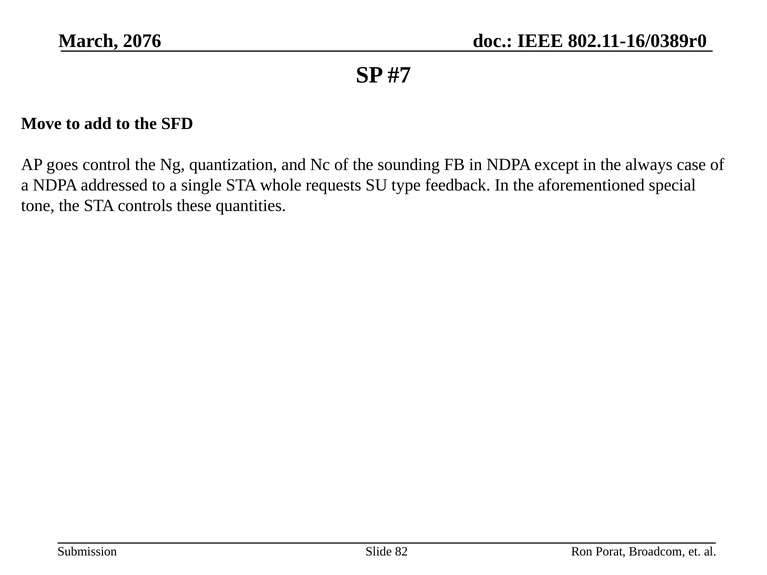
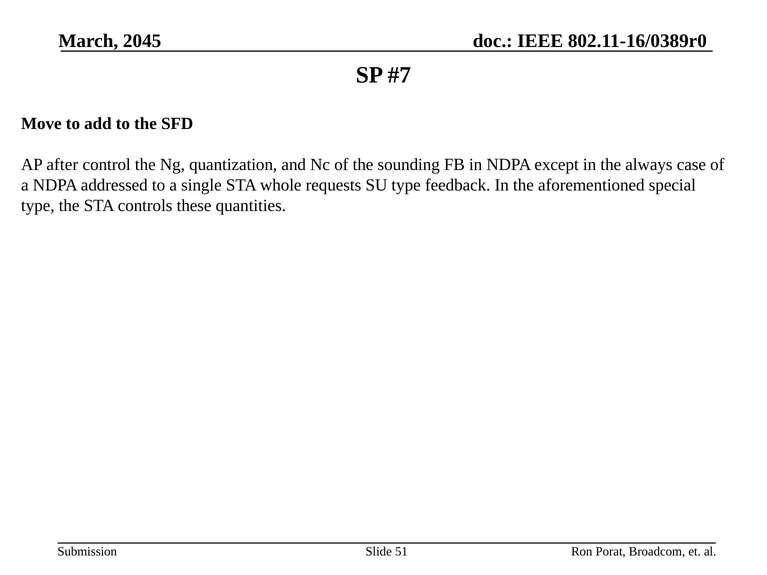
2076: 2076 -> 2045
goes: goes -> after
tone at (38, 206): tone -> type
82: 82 -> 51
